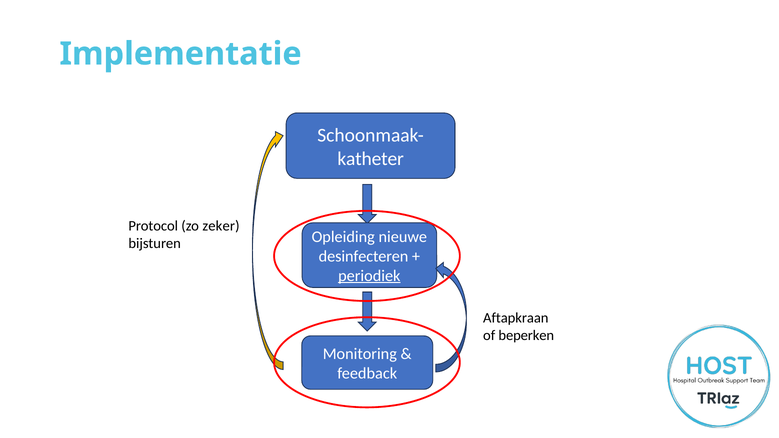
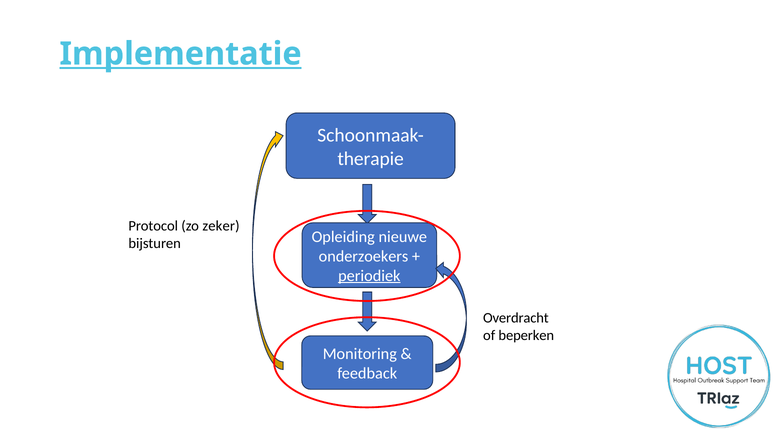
Implementatie underline: none -> present
katheter: katheter -> therapie
desinfecteren: desinfecteren -> onderzoekers
Aftapkraan: Aftapkraan -> Overdracht
